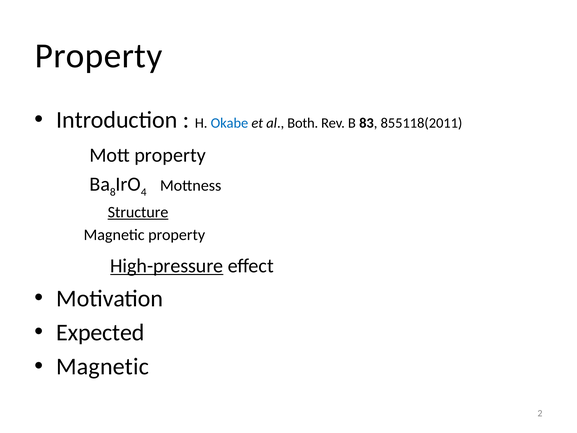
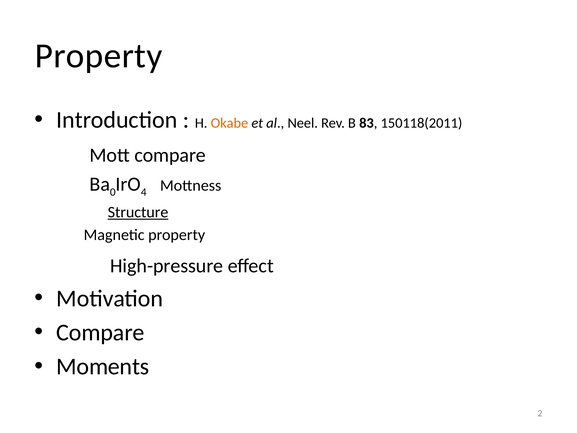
Okabe colour: blue -> orange
Both: Both -> Neel
855118(2011: 855118(2011 -> 150118(2011
Mott property: property -> compare
8: 8 -> 0
High-pressure underline: present -> none
Expected at (100, 332): Expected -> Compare
Magnetic at (103, 366): Magnetic -> Moments
